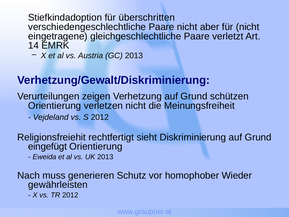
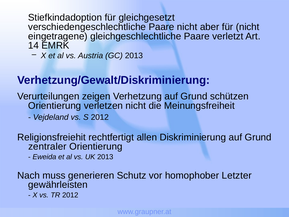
überschritten: überschritten -> gleichgesetzt
sieht: sieht -> allen
eingefügt: eingefügt -> zentraler
Wieder: Wieder -> Letzter
